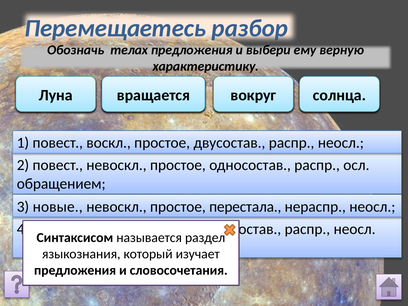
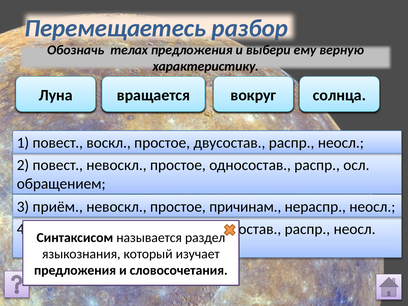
новые: новые -> приём
перестала: перестала -> причинам
